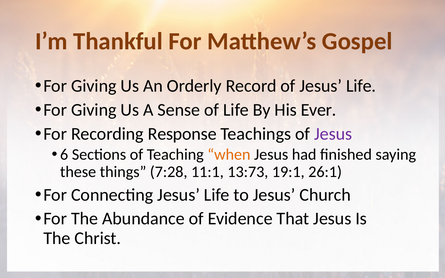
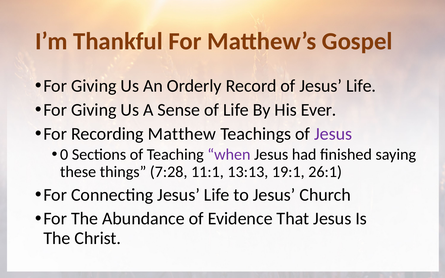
Response: Response -> Matthew
6: 6 -> 0
when colour: orange -> purple
13:73: 13:73 -> 13:13
